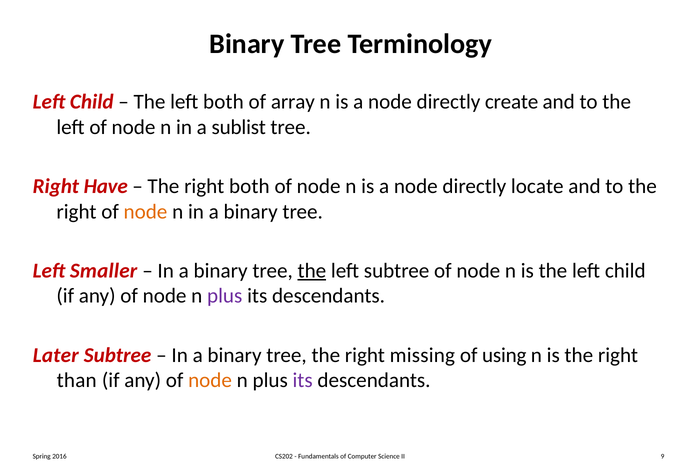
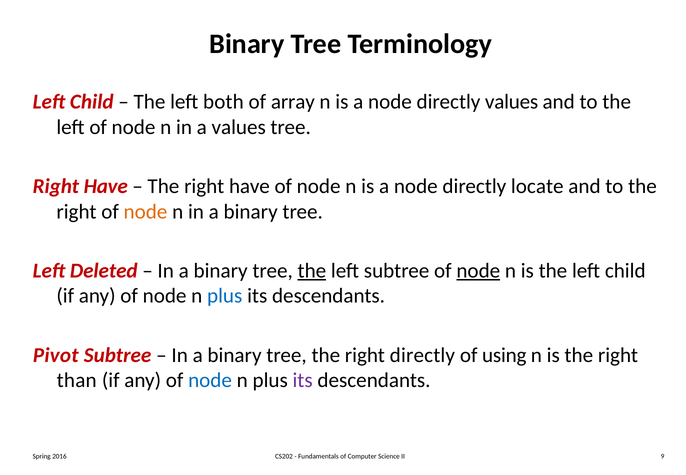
directly create: create -> values
a sublist: sublist -> values
The right both: both -> have
Smaller: Smaller -> Deleted
node at (478, 271) underline: none -> present
plus at (225, 296) colour: purple -> blue
Later: Later -> Pivot
right missing: missing -> directly
node at (210, 380) colour: orange -> blue
